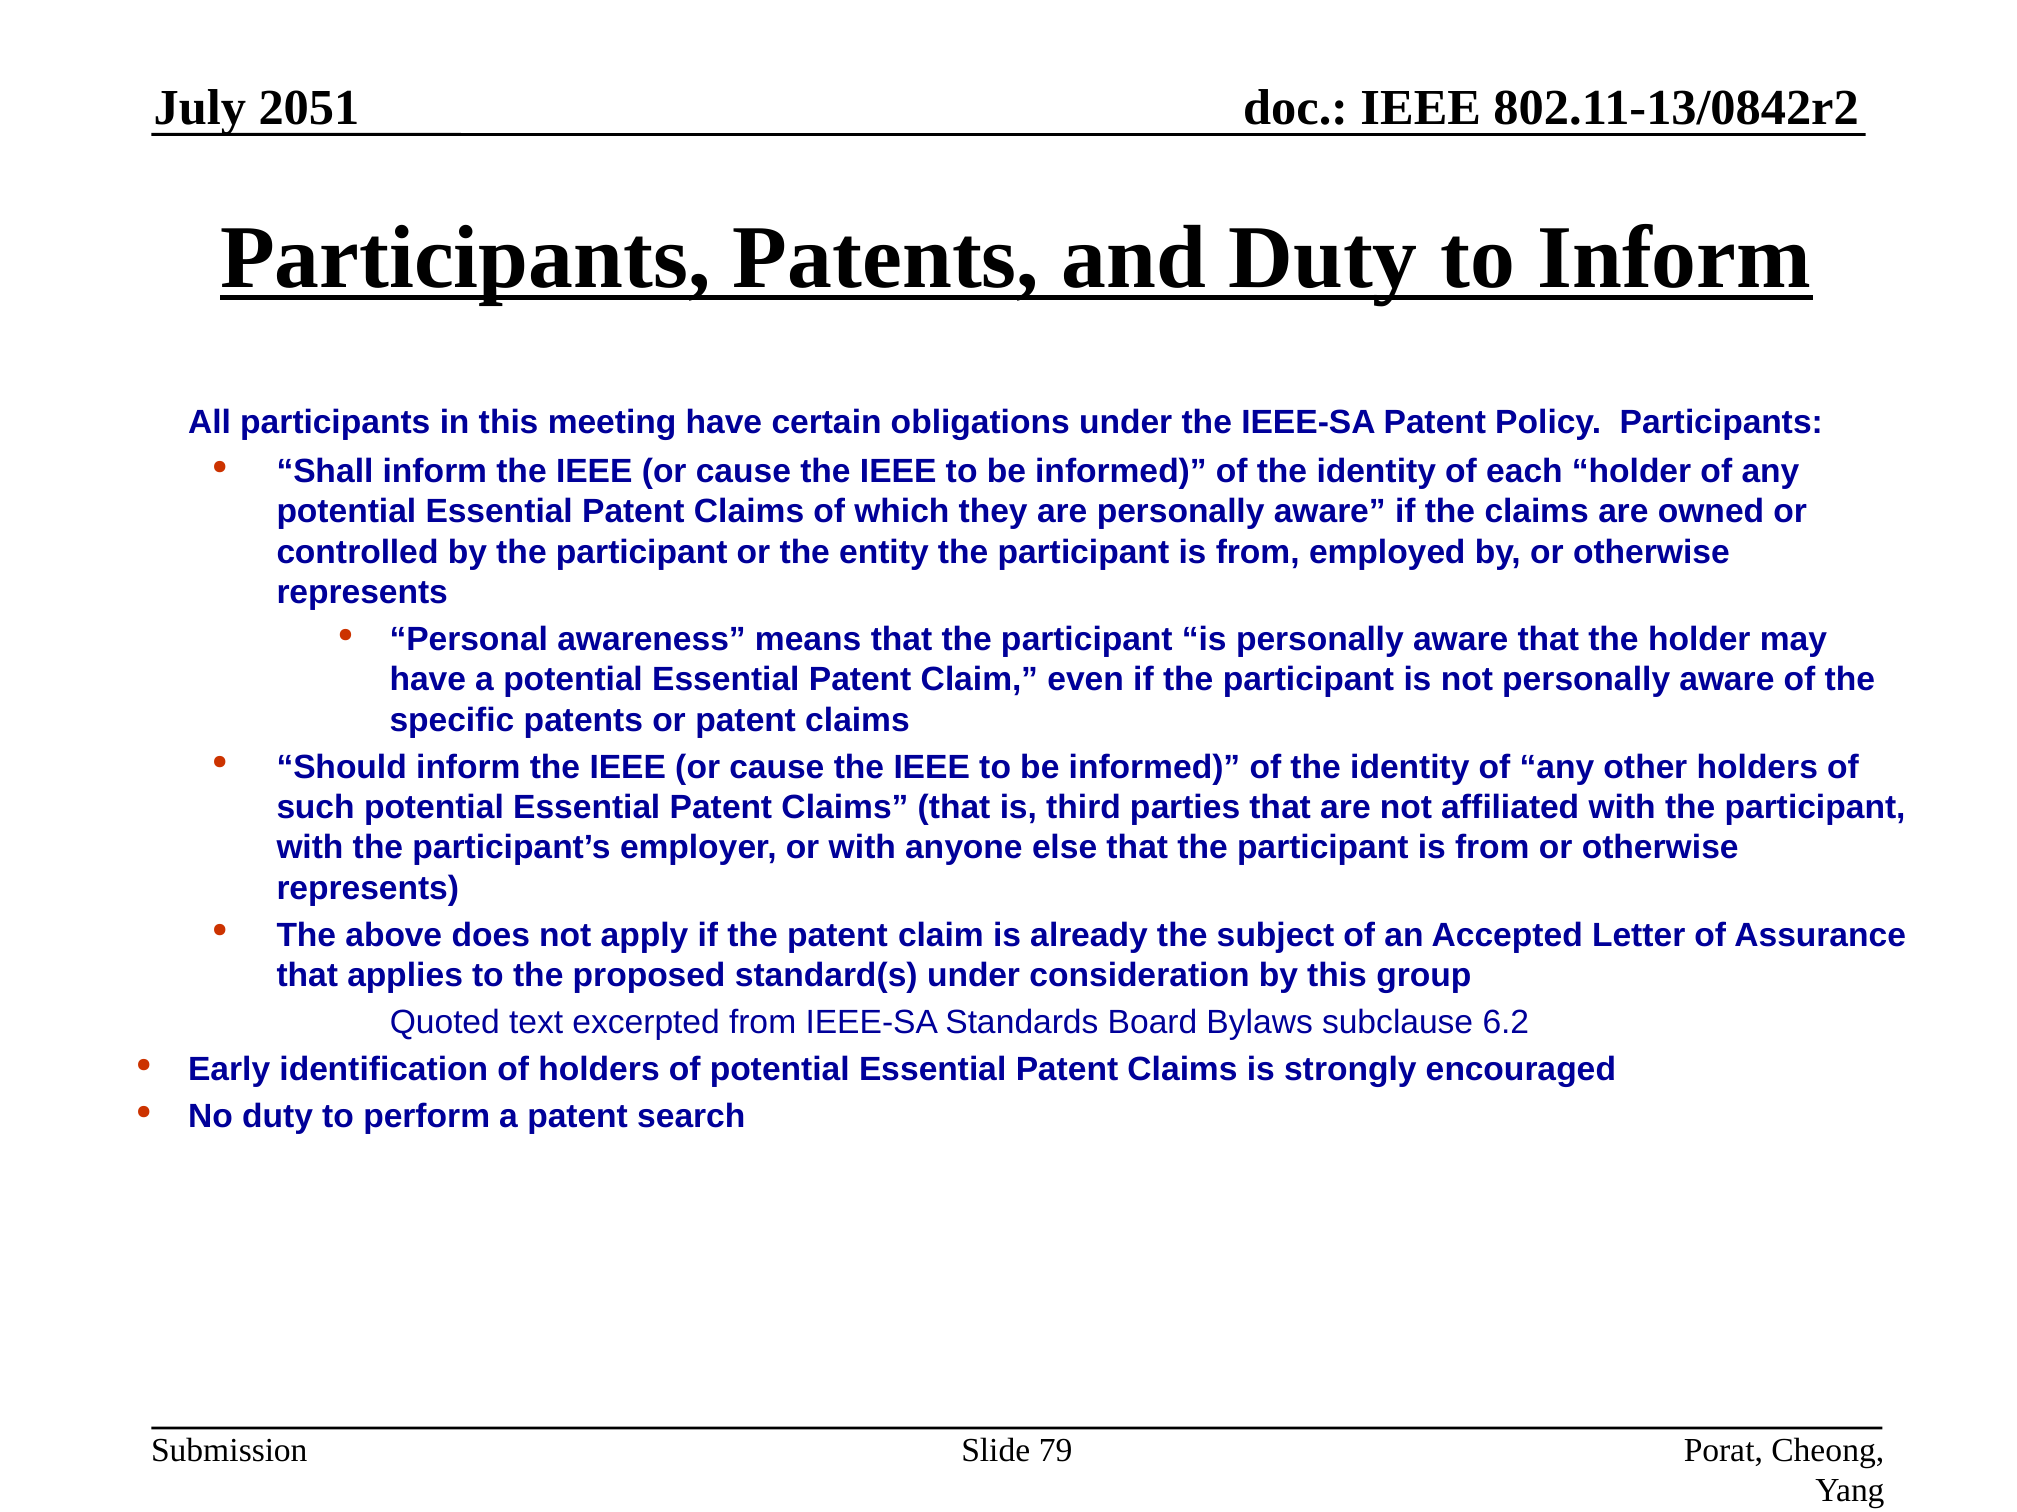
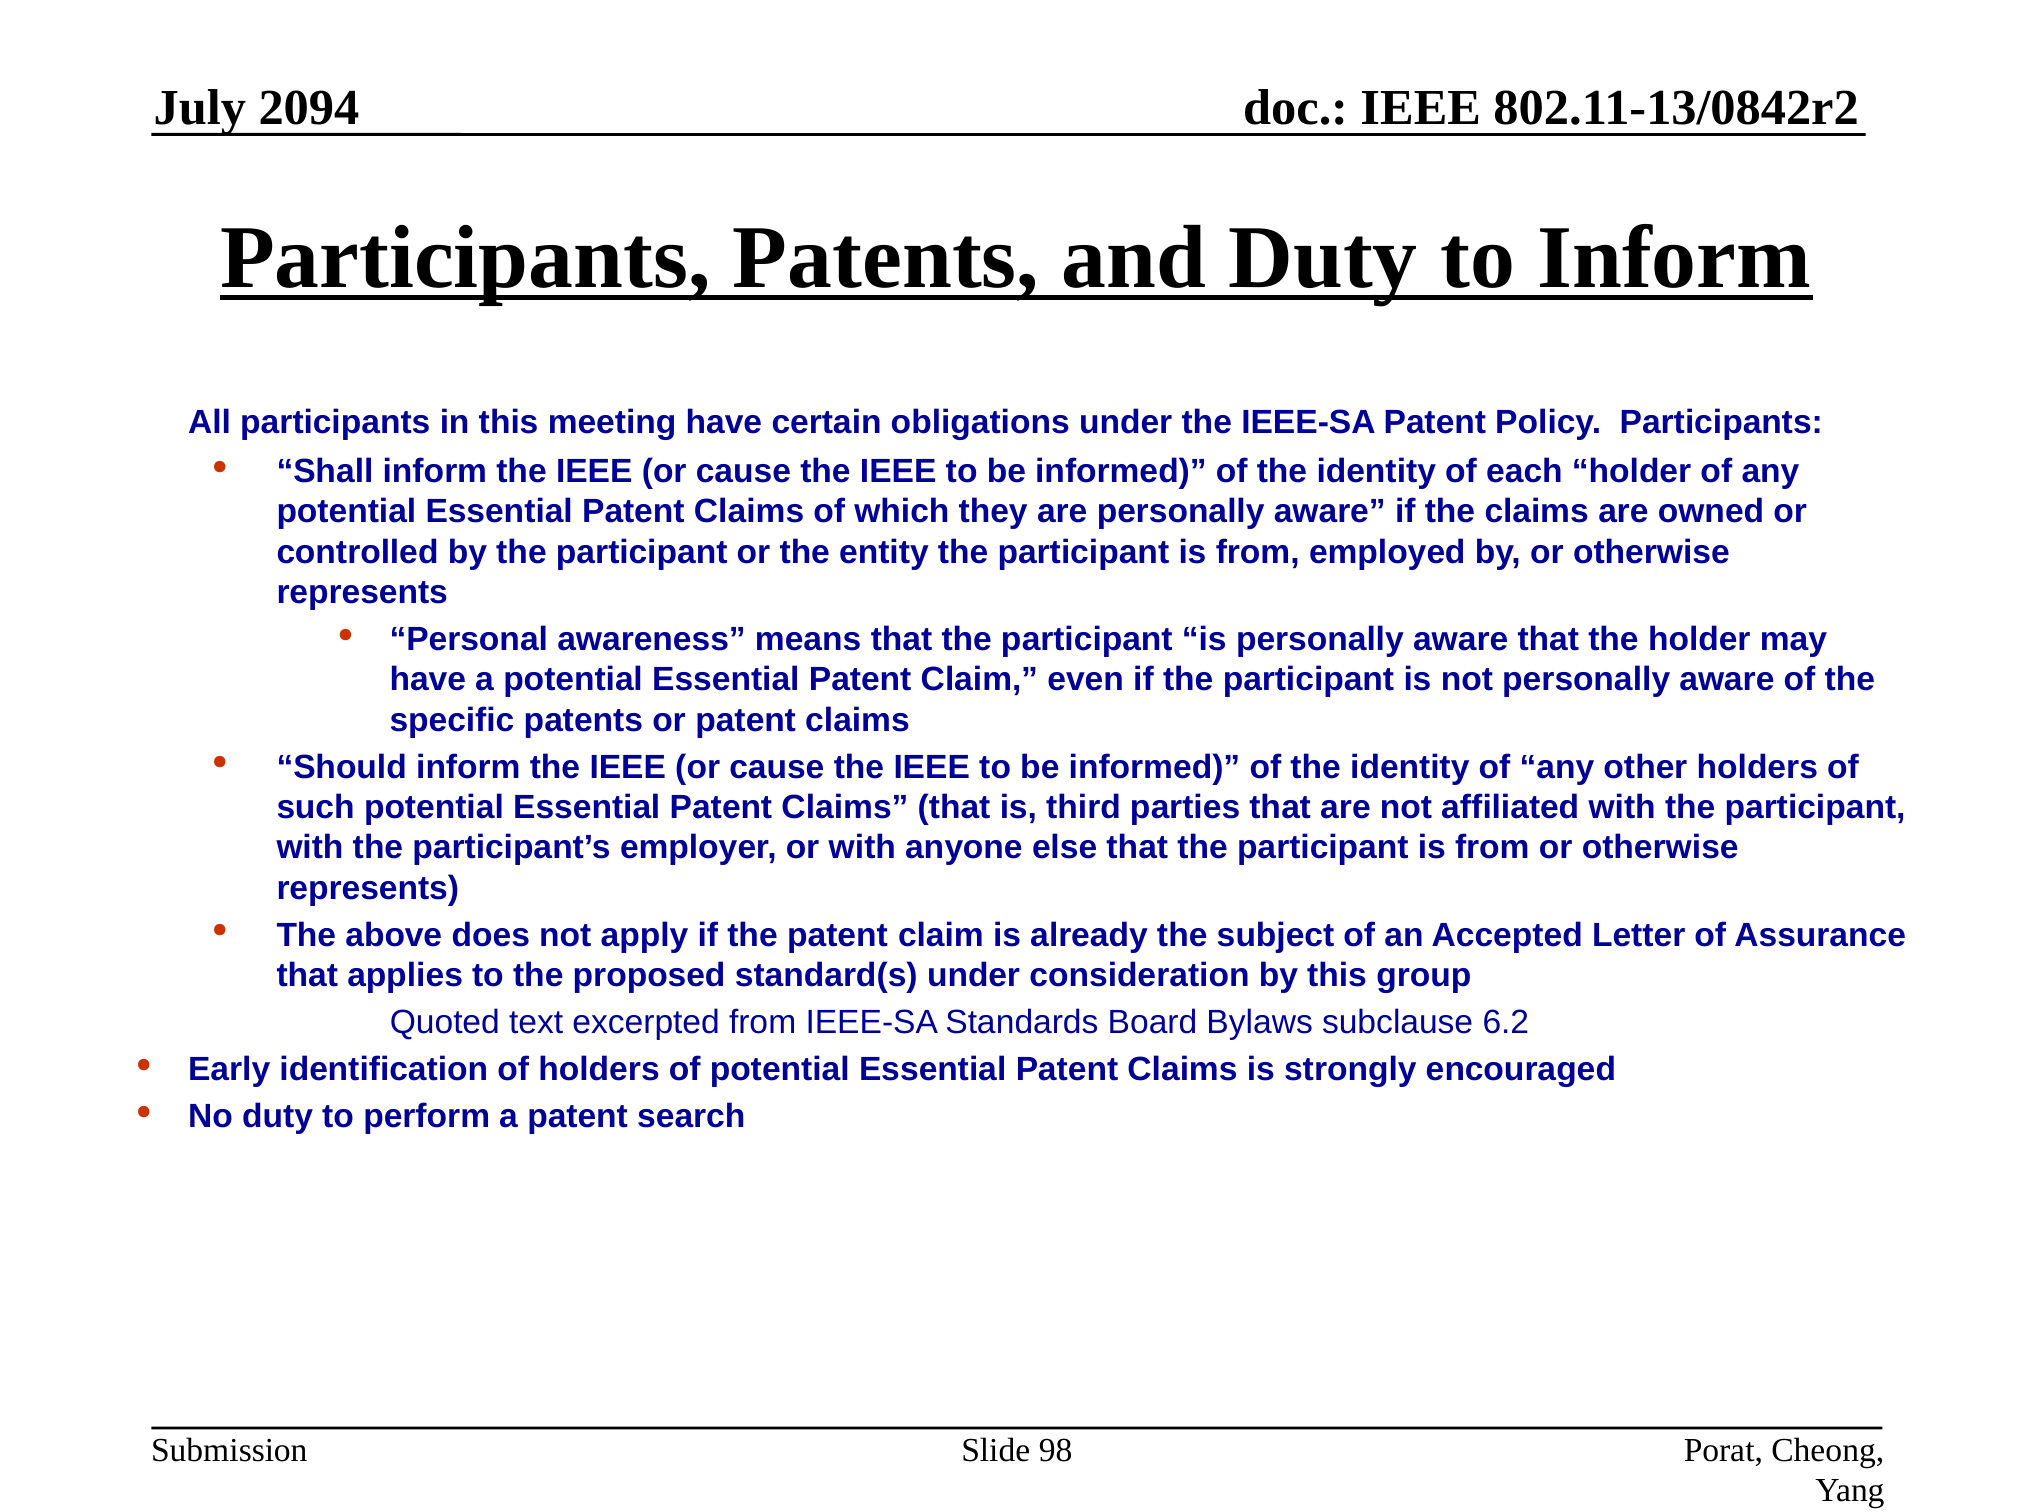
2051: 2051 -> 2094
79: 79 -> 98
